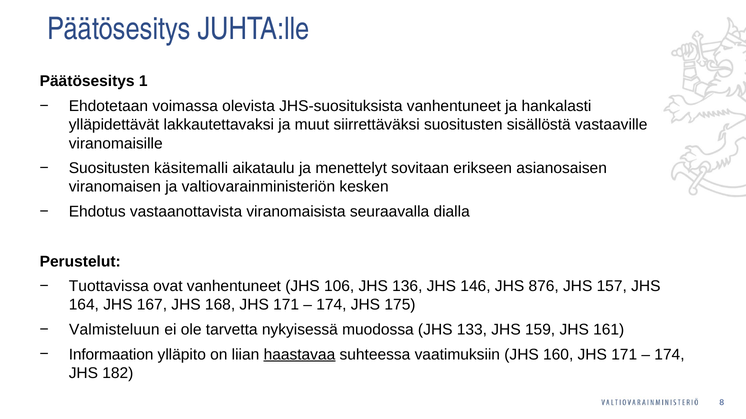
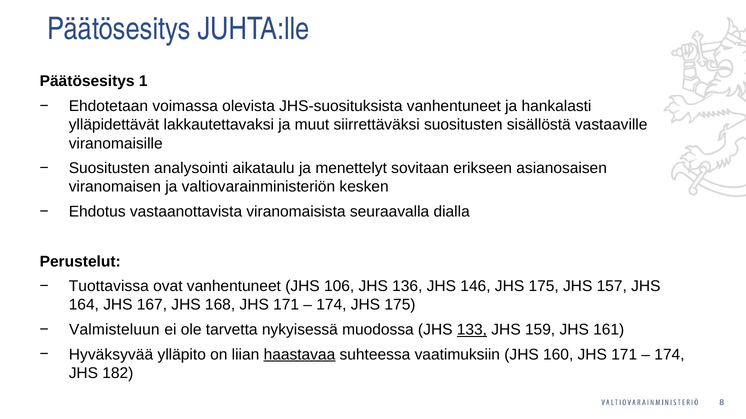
käsitemalli: käsitemalli -> analysointi
146 JHS 876: 876 -> 175
133 underline: none -> present
Informaation: Informaation -> Hyväksyvää
